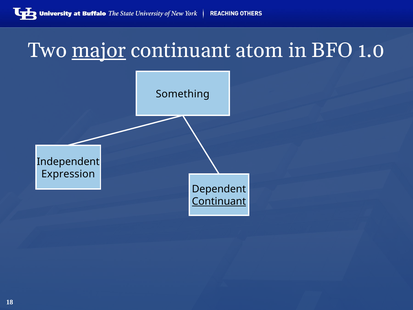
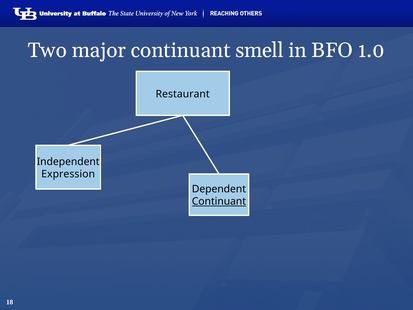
major underline: present -> none
atom: atom -> smell
Something: Something -> Restaurant
